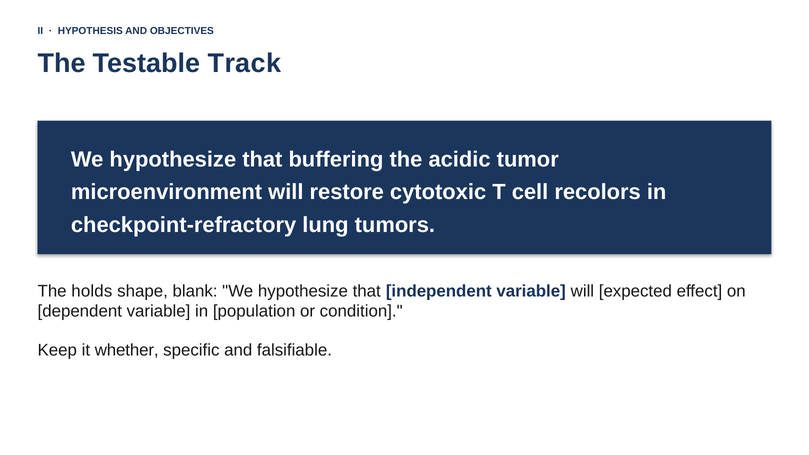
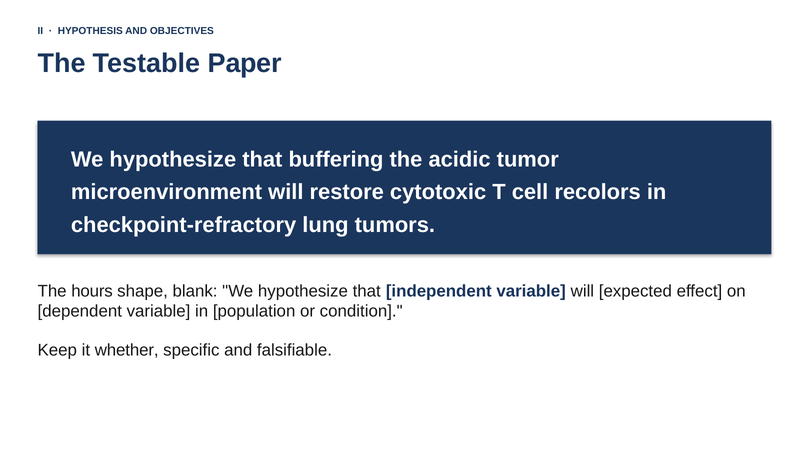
Track: Track -> Paper
holds: holds -> hours
